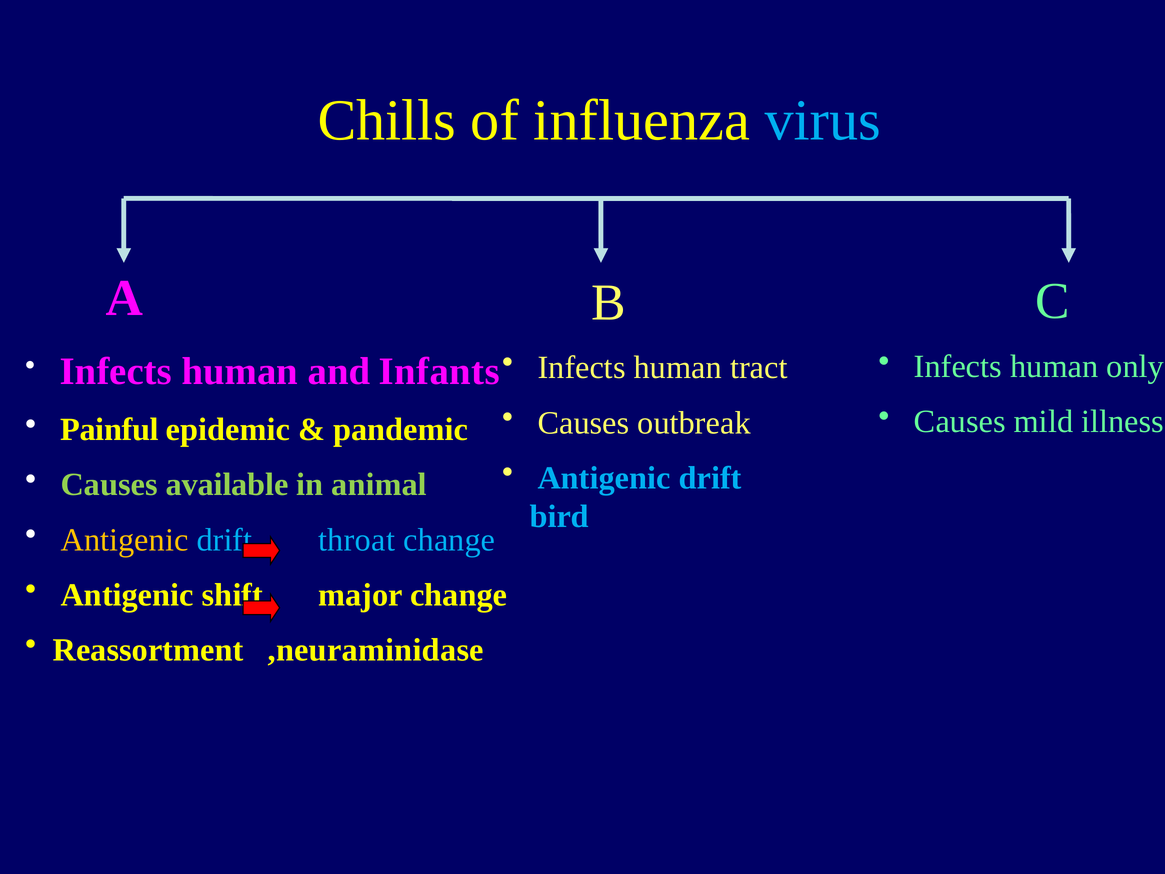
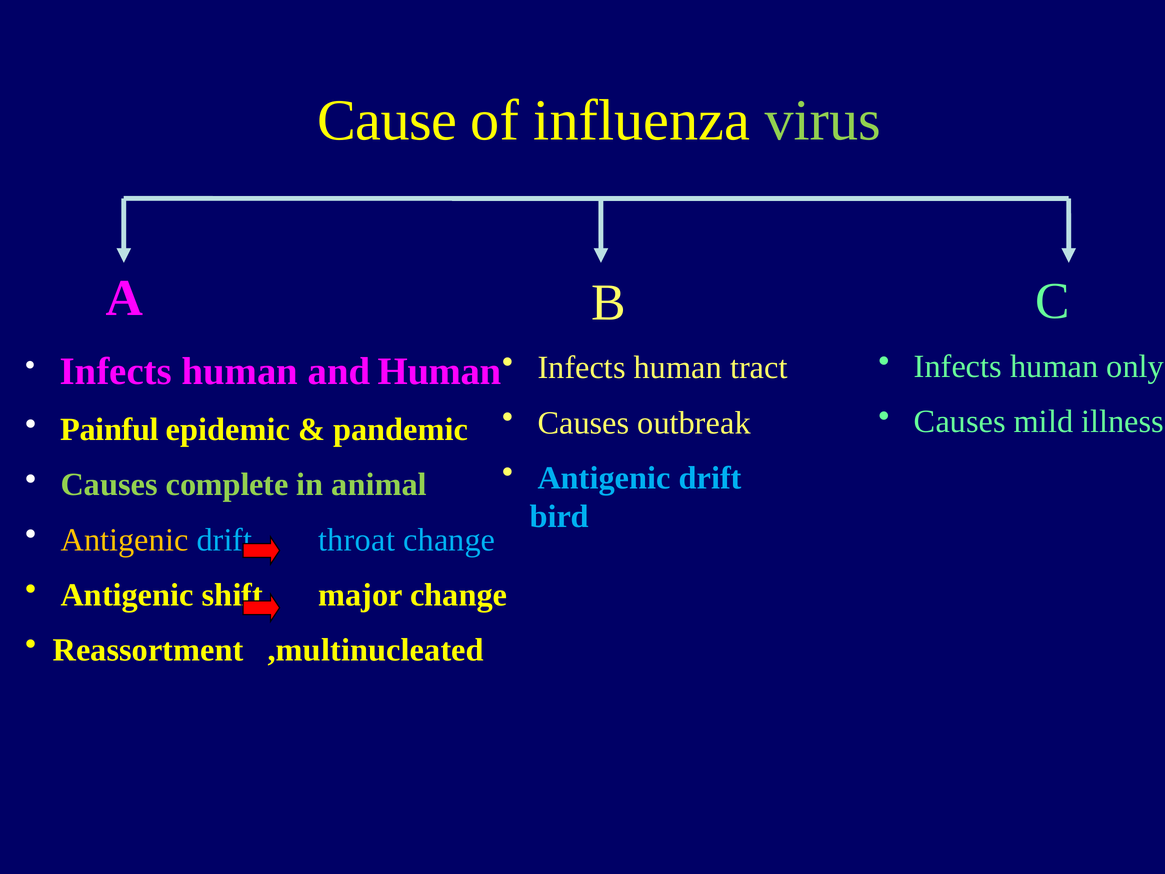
Chills: Chills -> Cause
virus colour: light blue -> light green
and Infants: Infants -> Human
available: available -> complete
,neuraminidase: ,neuraminidase -> ,multinucleated
